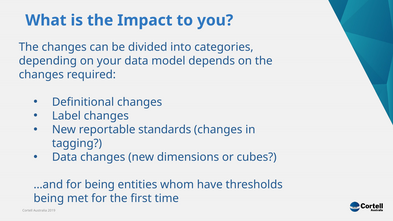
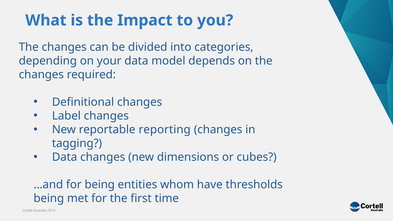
standards: standards -> reporting
